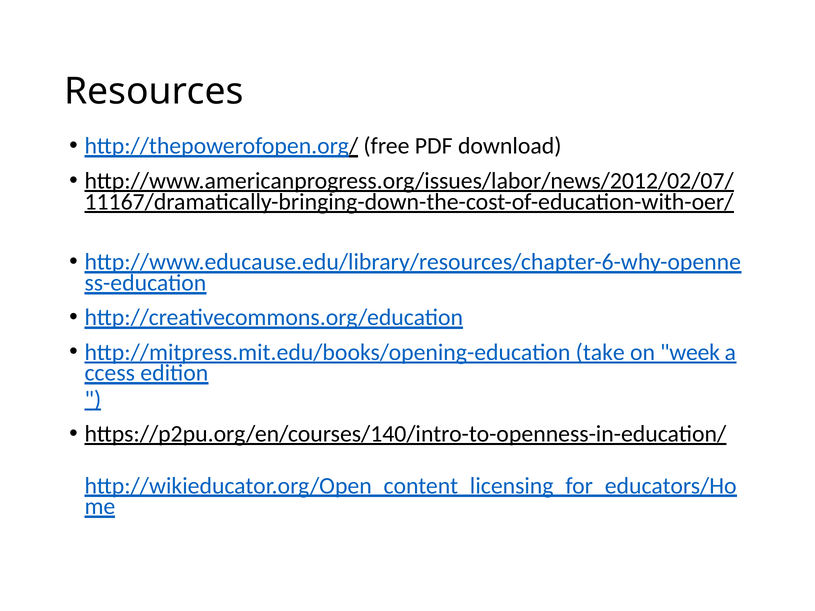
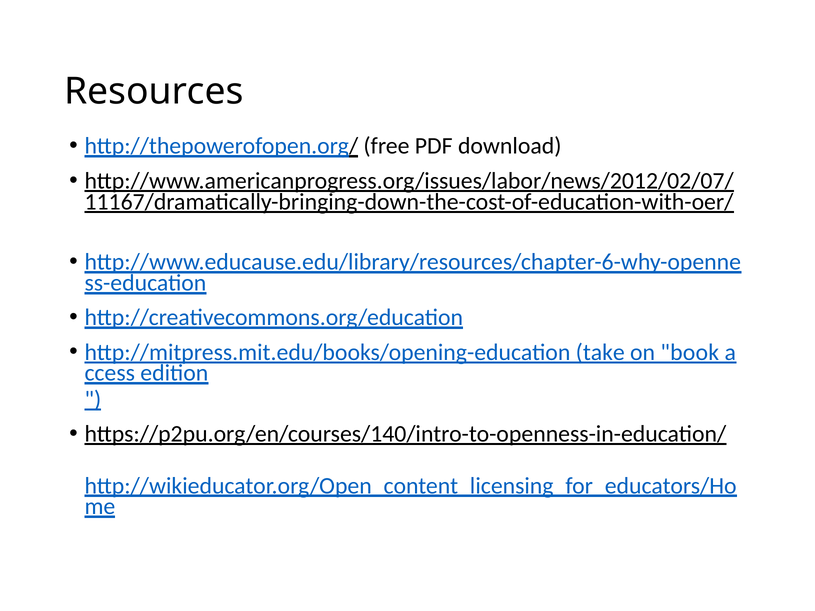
week: week -> book
